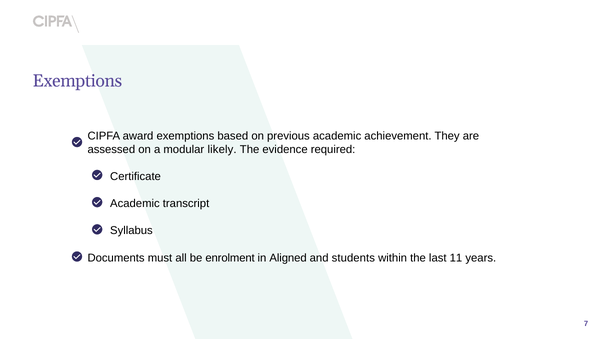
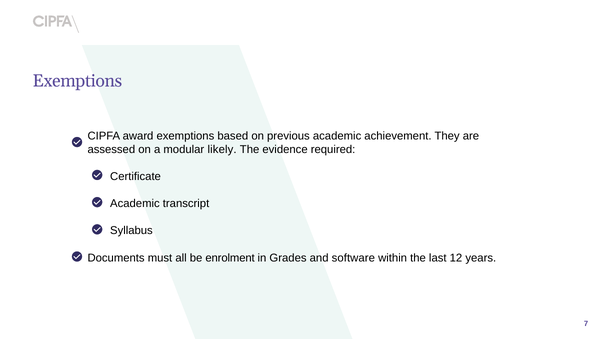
Aligned: Aligned -> Grades
students: students -> software
11: 11 -> 12
